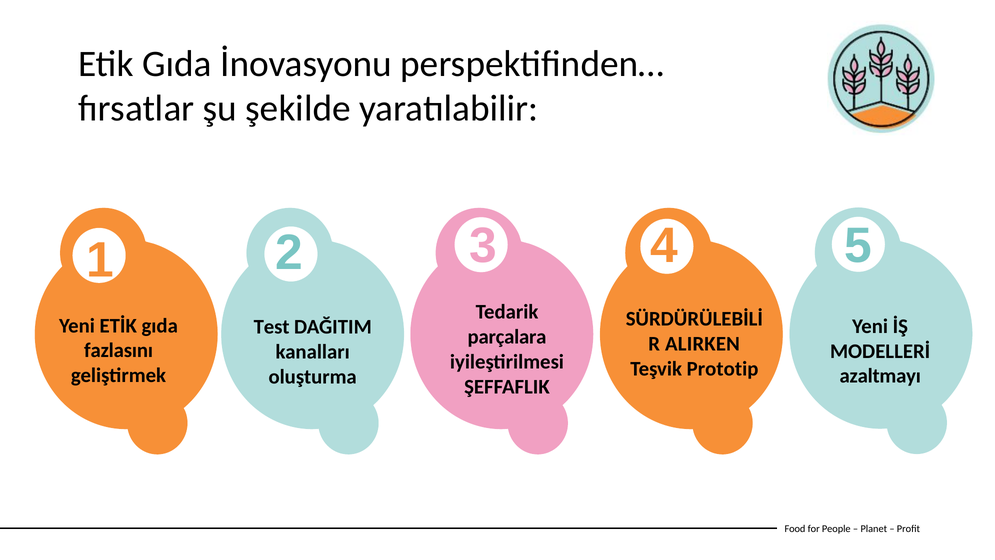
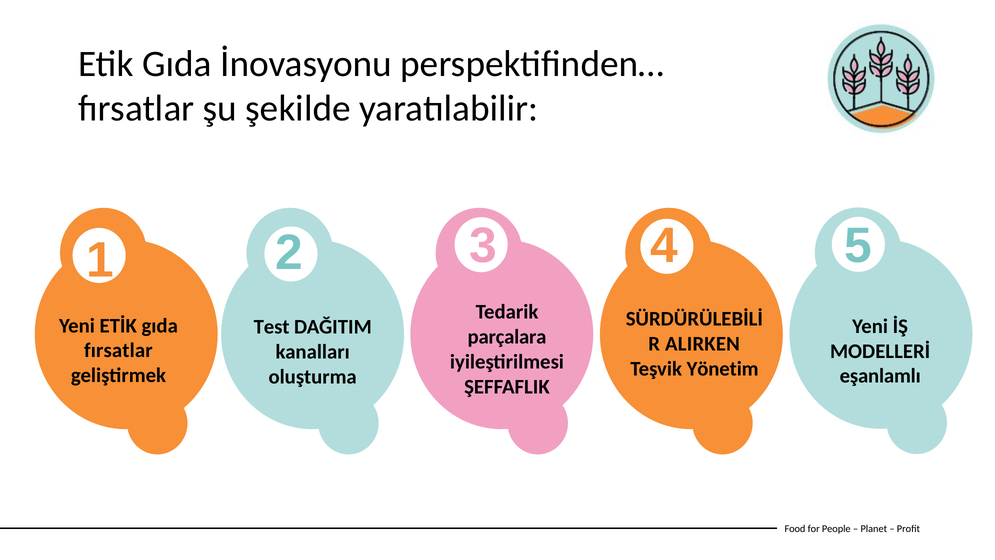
fazlasını at (119, 350): fazlasını -> fırsatlar
Prototip: Prototip -> Yönetim
azaltmayı: azaltmayı -> eşanlamlı
